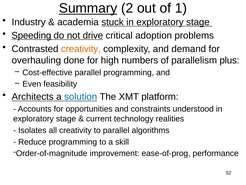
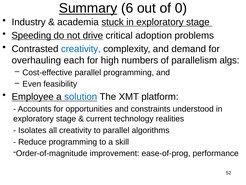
2: 2 -> 6
1: 1 -> 0
creativity at (81, 49) colour: orange -> blue
done: done -> each
plus: plus -> algs
Architects: Architects -> Employee
